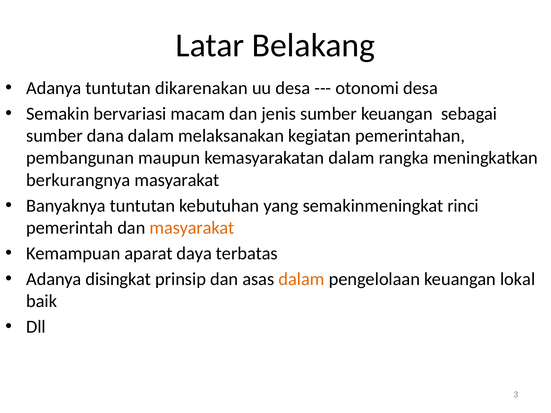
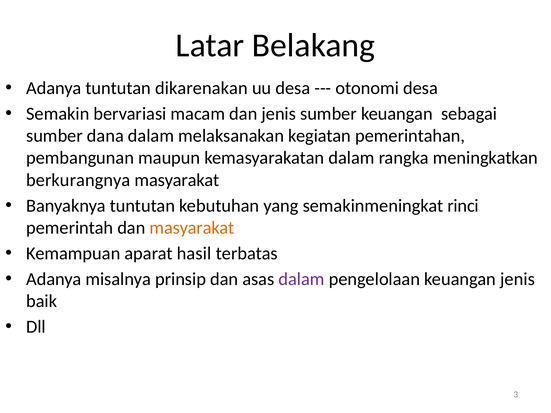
daya: daya -> hasil
disingkat: disingkat -> misalnya
dalam at (302, 279) colour: orange -> purple
keuangan lokal: lokal -> jenis
